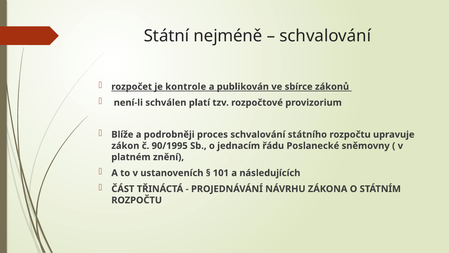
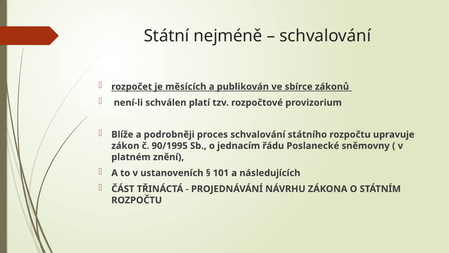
kontrole: kontrole -> měsících
